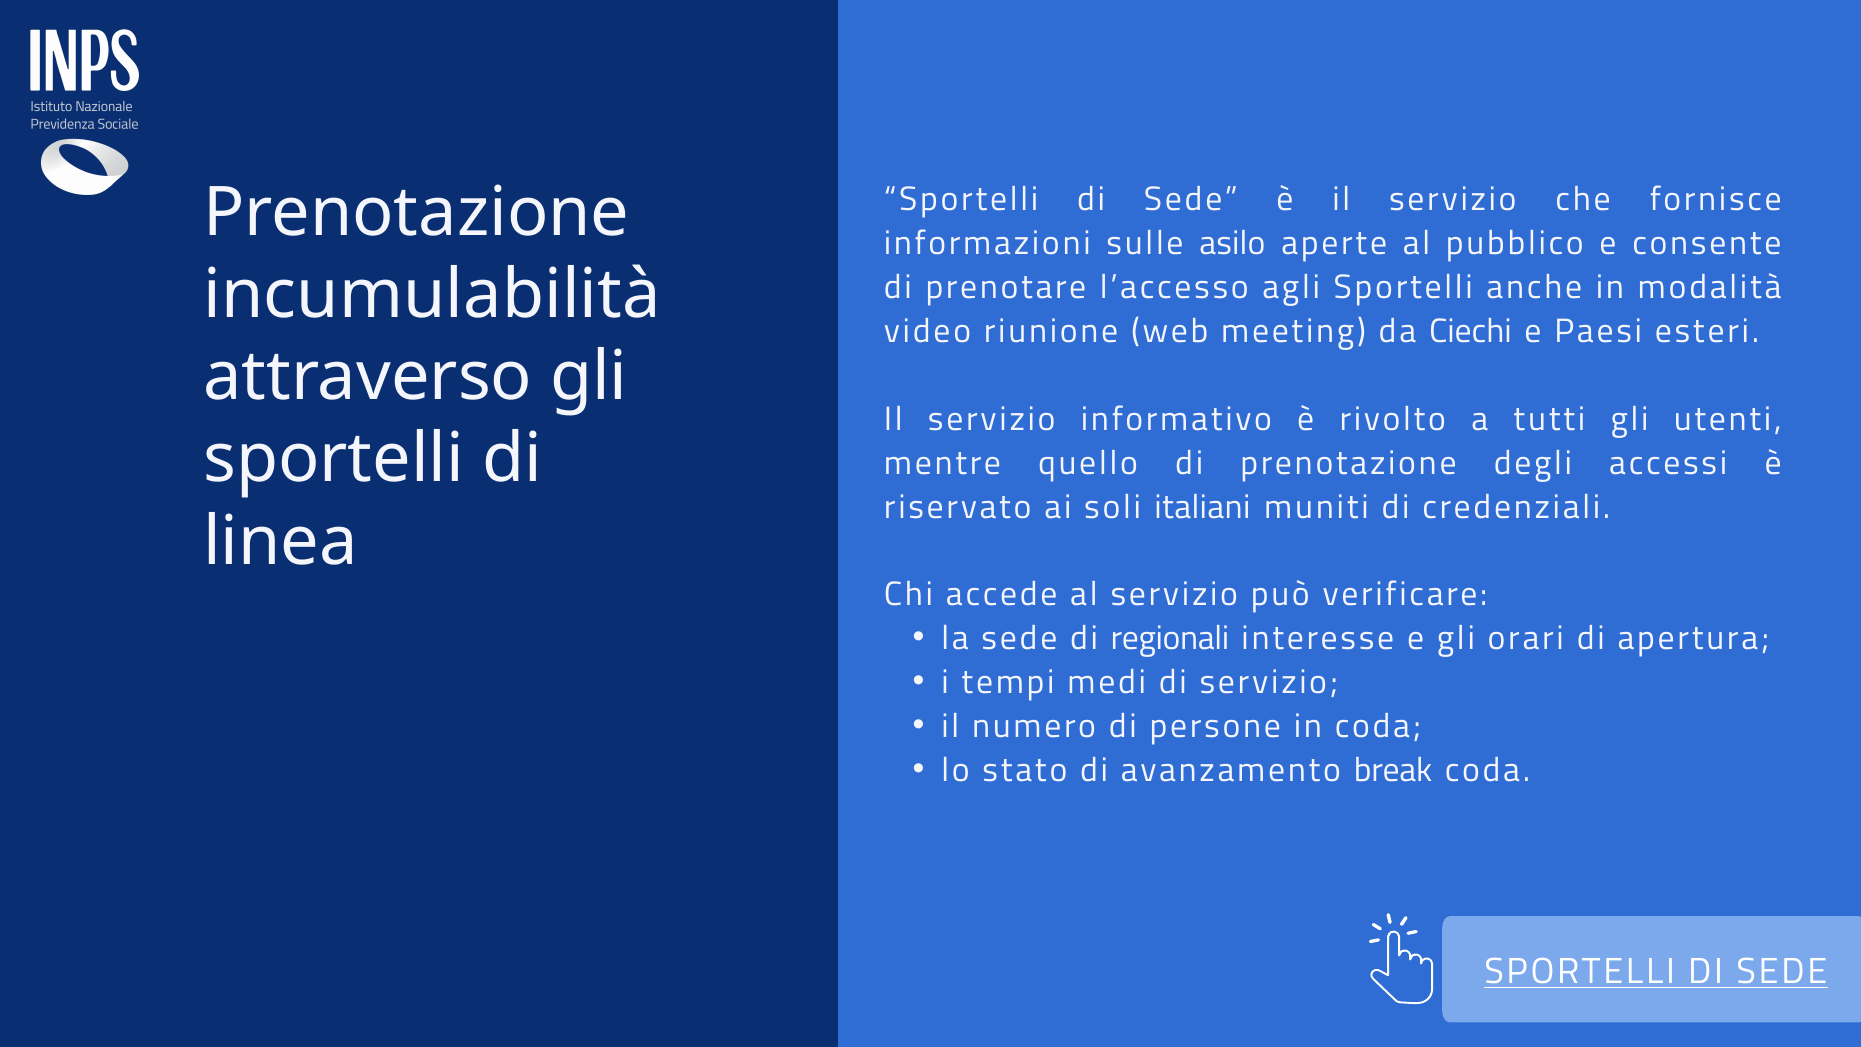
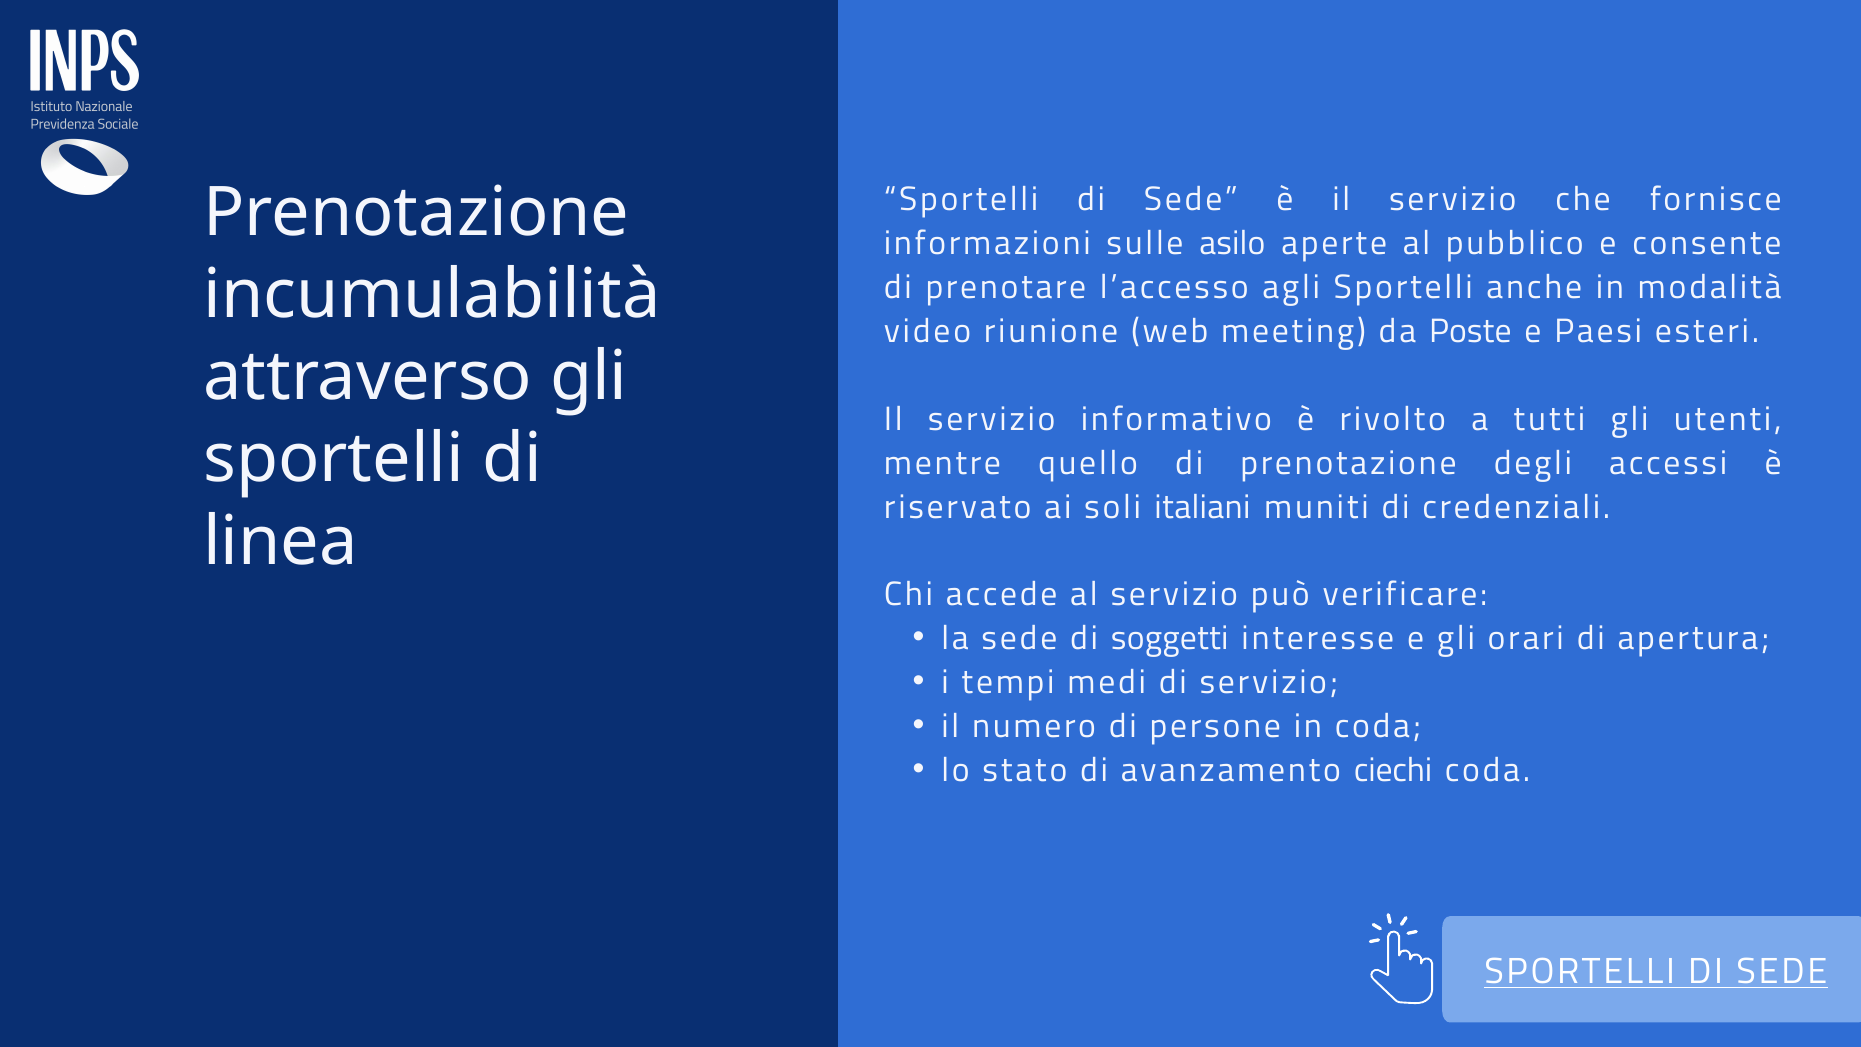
Ciechi: Ciechi -> Poste
regionali: regionali -> soggetti
break: break -> ciechi
